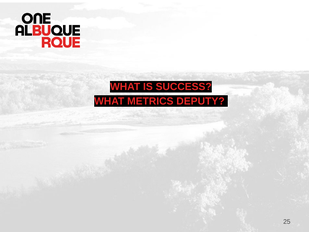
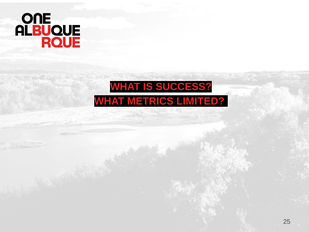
DEPUTY: DEPUTY -> LIMITED
